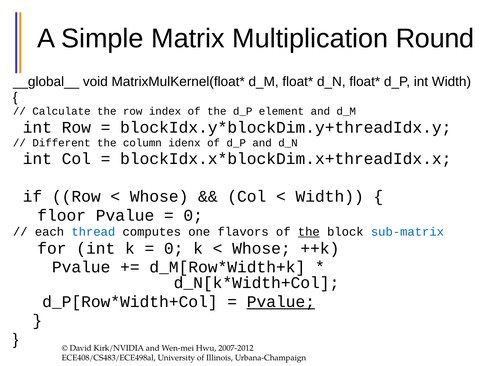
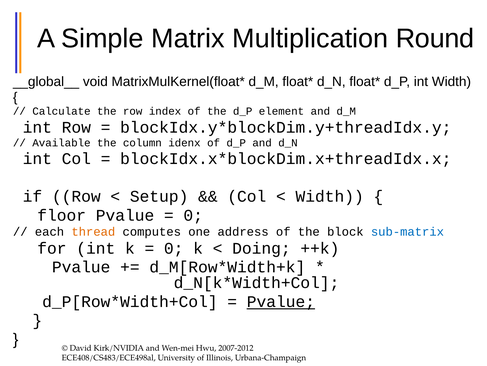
Different: Different -> Available
Whose at (159, 196): Whose -> Setup
thread colour: blue -> orange
flavors: flavors -> address
the at (309, 231) underline: present -> none
Whose at (261, 248): Whose -> Doing
